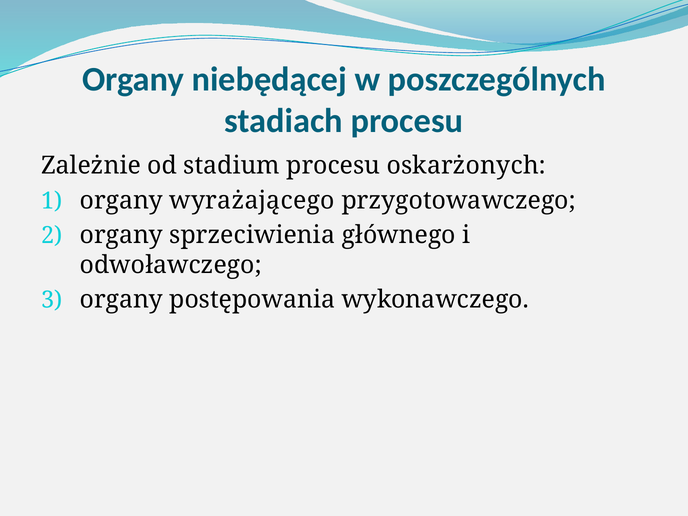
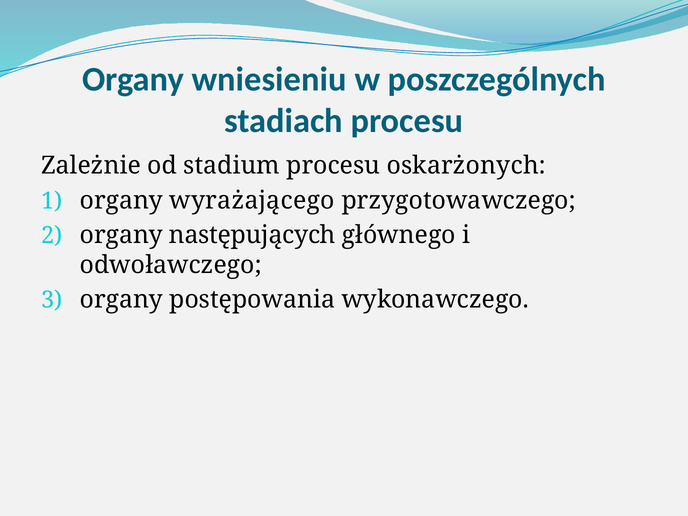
niebędącej: niebędącej -> wniesieniu
sprzeciwienia: sprzeciwienia -> następujących
